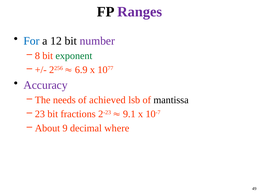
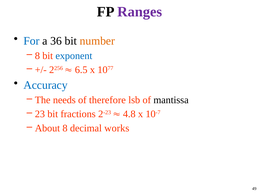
12: 12 -> 36
number colour: purple -> orange
exponent colour: green -> blue
6.9: 6.9 -> 6.5
Accuracy colour: purple -> blue
achieved: achieved -> therefore
9.1: 9.1 -> 4.8
9: 9 -> 8
where: where -> works
